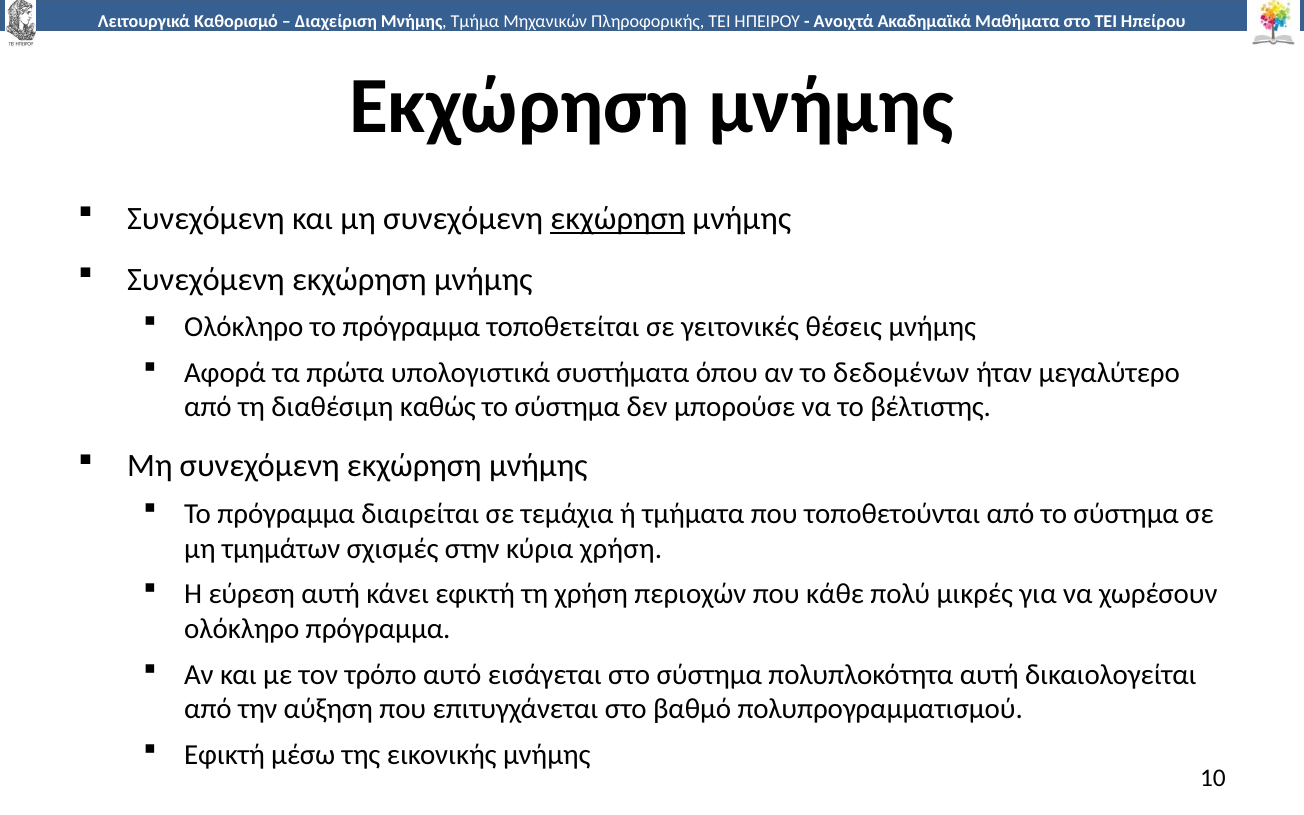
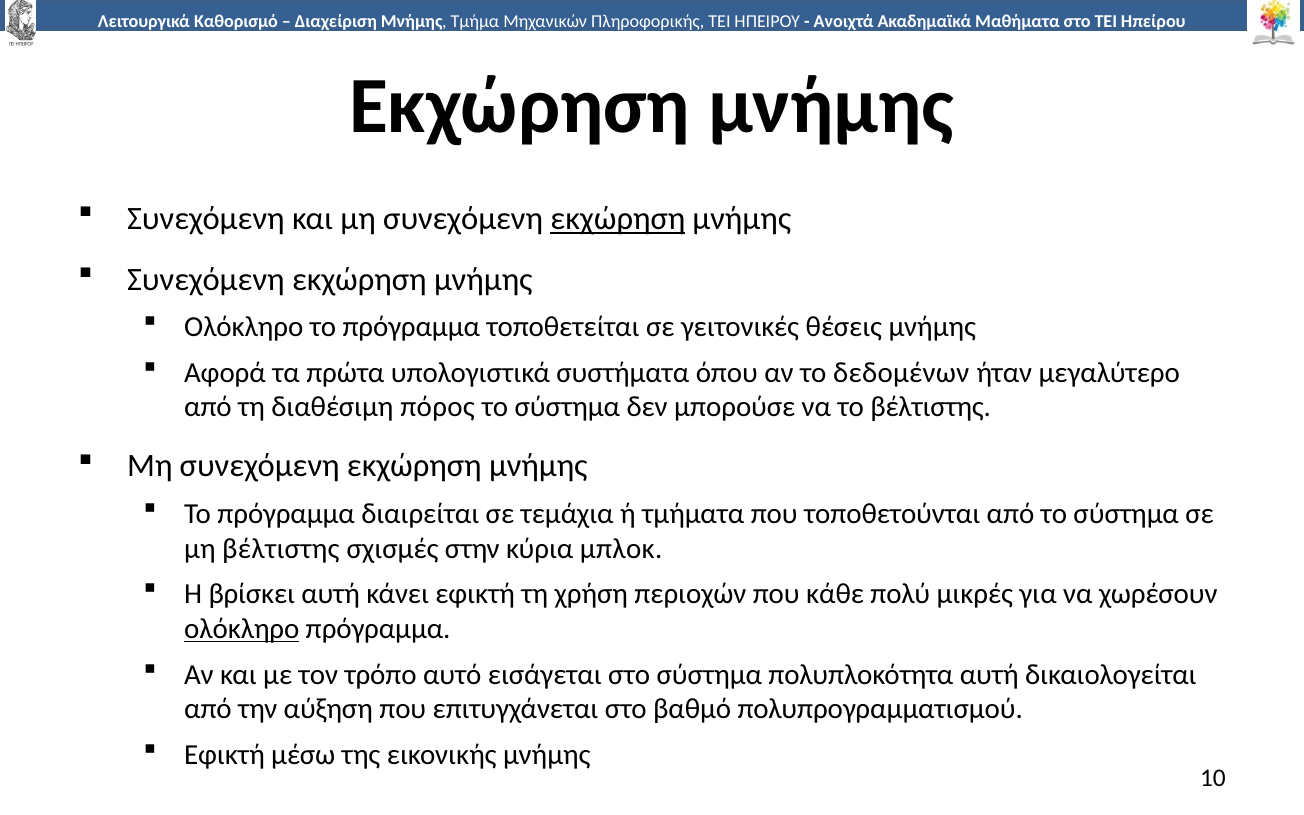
καθώς: καθώς -> πόρος
μη τμημάτων: τμημάτων -> βέλτιστης
κύρια χρήση: χρήση -> μπλοκ
εύρεση: εύρεση -> βρίσκει
ολόκληρο at (242, 629) underline: none -> present
